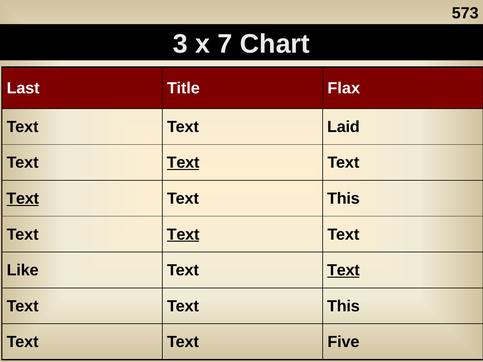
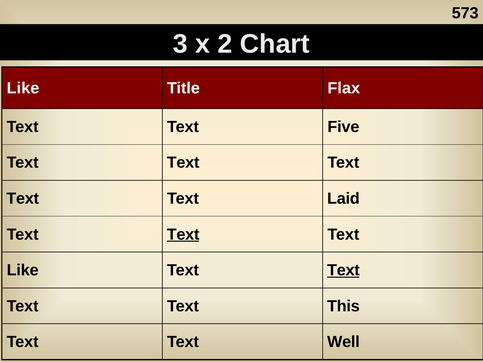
7: 7 -> 2
Last at (23, 88): Last -> Like
Laid: Laid -> Five
Text at (183, 163) underline: present -> none
Text at (23, 199) underline: present -> none
This at (343, 199): This -> Laid
Five: Five -> Well
